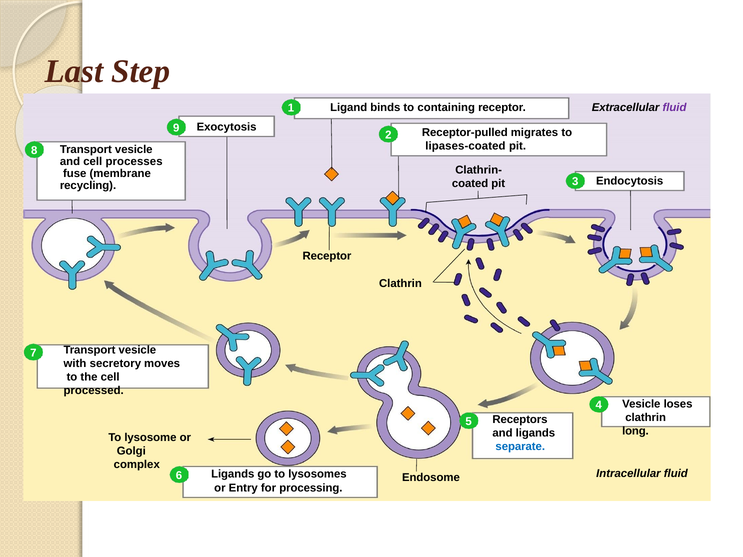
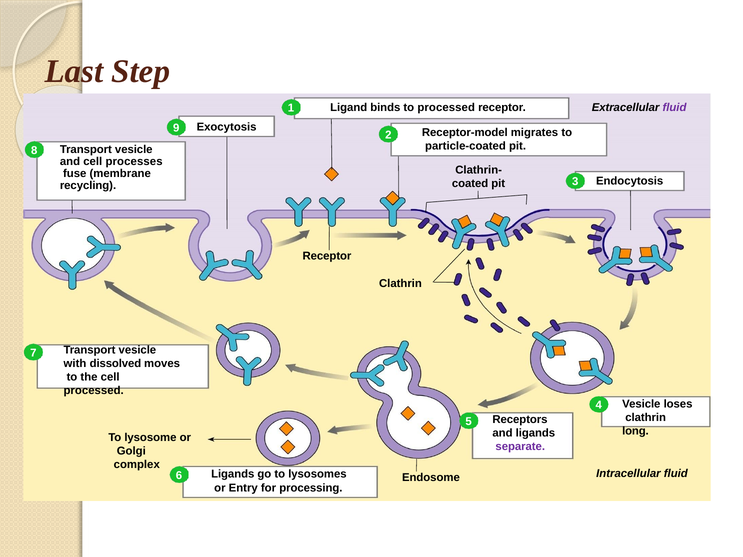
to containing: containing -> processed
Receptor-pulled: Receptor-pulled -> Receptor-model
lipases-coated: lipases-coated -> particle-coated
secretory: secretory -> dissolved
separate colour: blue -> purple
